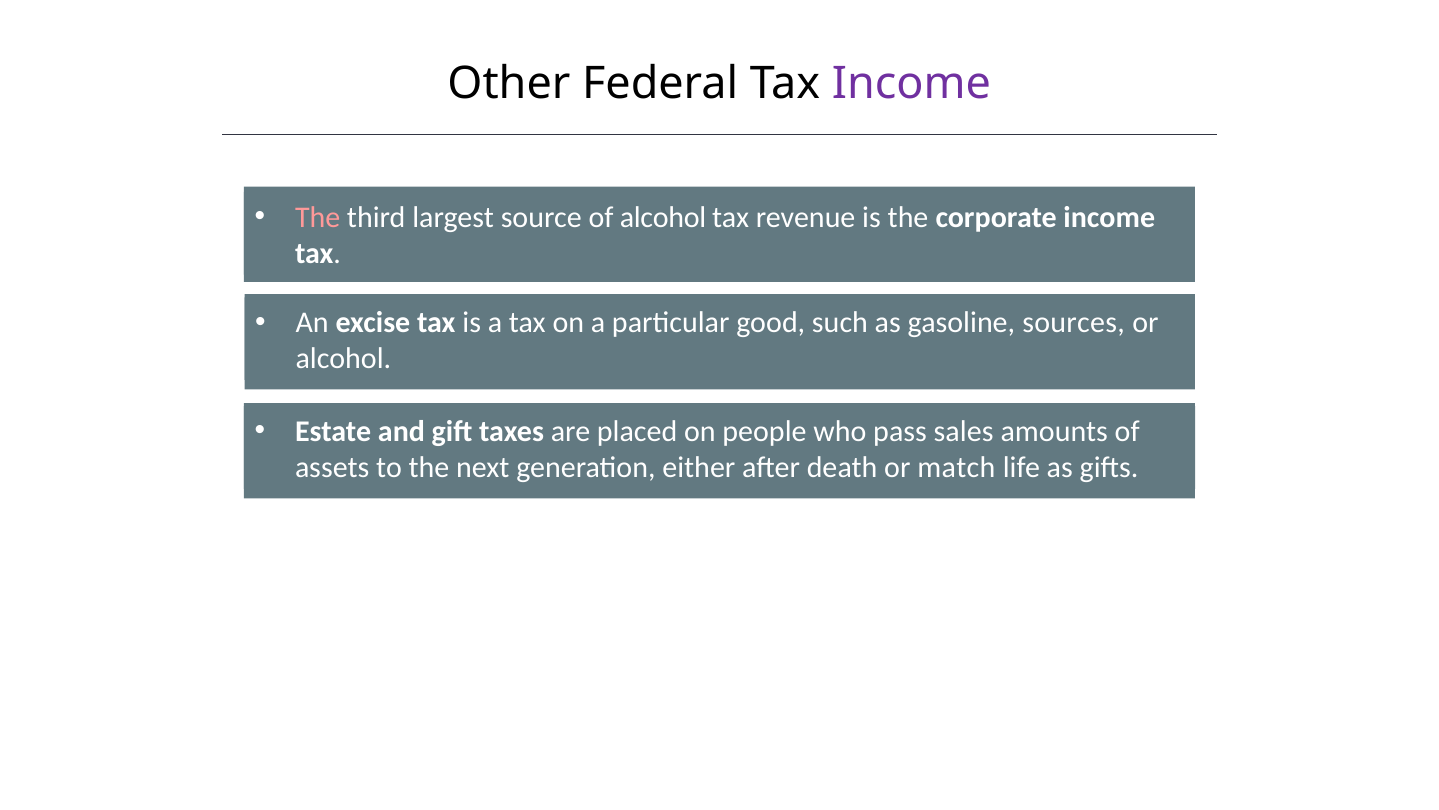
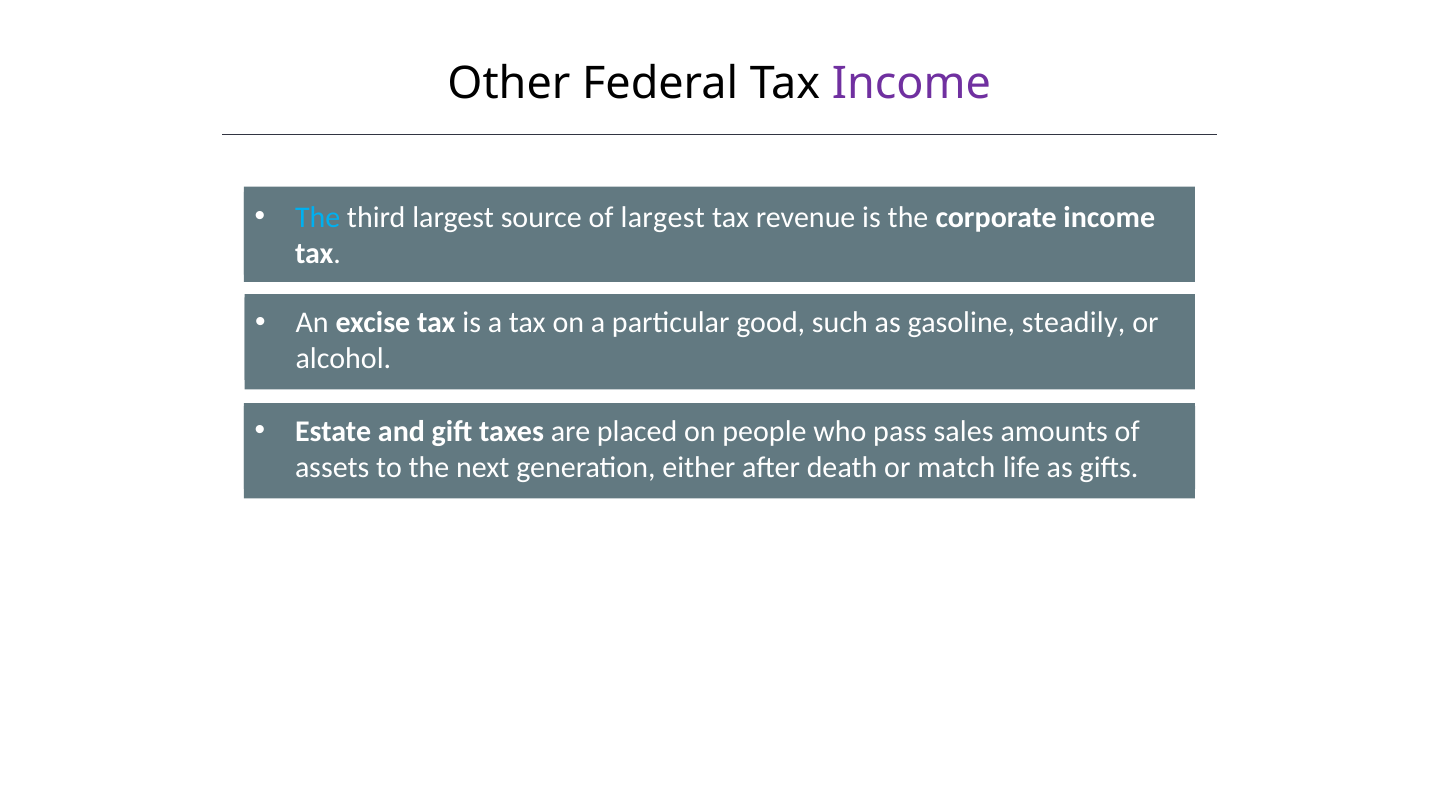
The at (318, 217) colour: pink -> light blue
of alcohol: alcohol -> largest
sources: sources -> steadily
